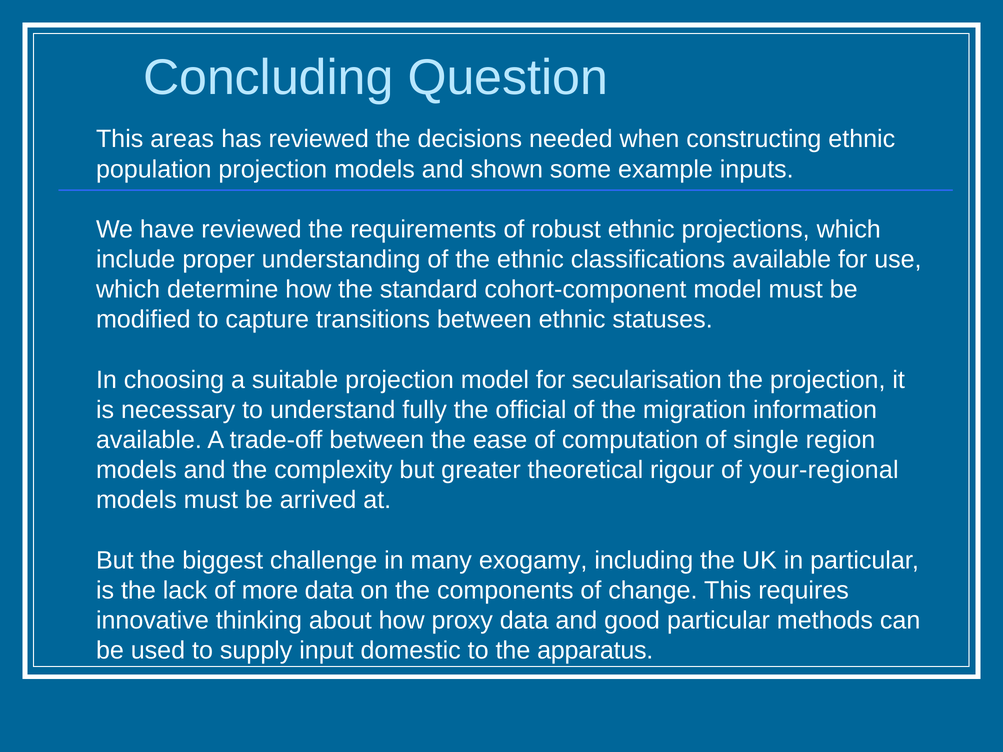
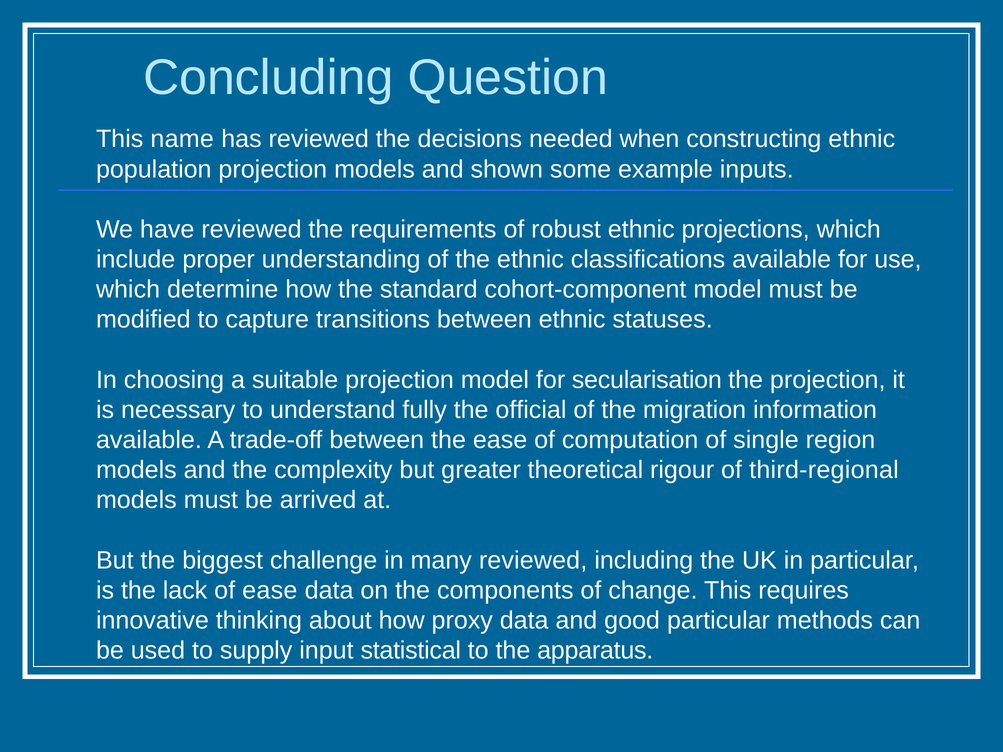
areas: areas -> name
your-regional: your-regional -> third-regional
many exogamy: exogamy -> reviewed
of more: more -> ease
domestic: domestic -> statistical
